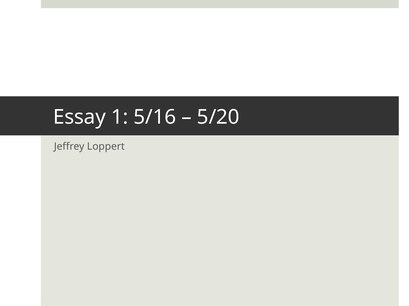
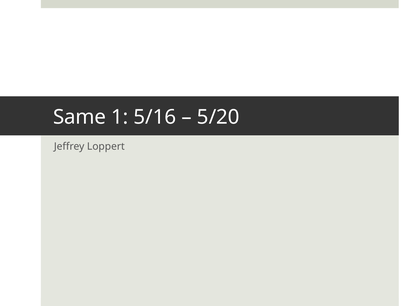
Essay: Essay -> Same
